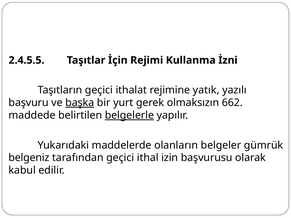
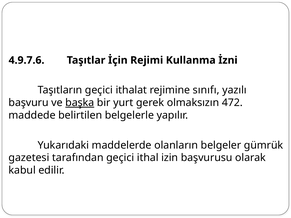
2.4.5.5: 2.4.5.5 -> 4.9.7.6
yatık: yatık -> sınıfı
662: 662 -> 472
belgelerle underline: present -> none
belgeniz: belgeniz -> gazetesi
